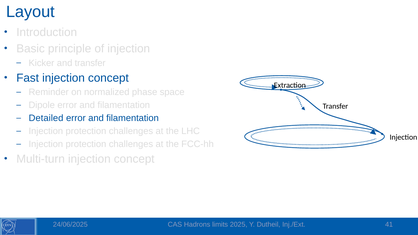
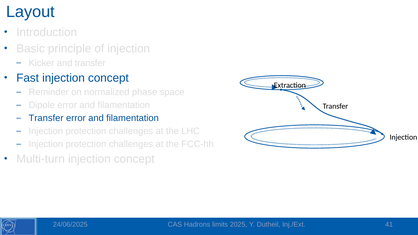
Detailed at (46, 118): Detailed -> Transfer
